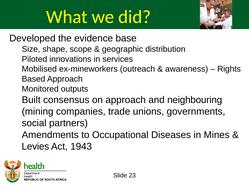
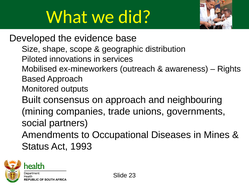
Levies: Levies -> Status
1943: 1943 -> 1993
